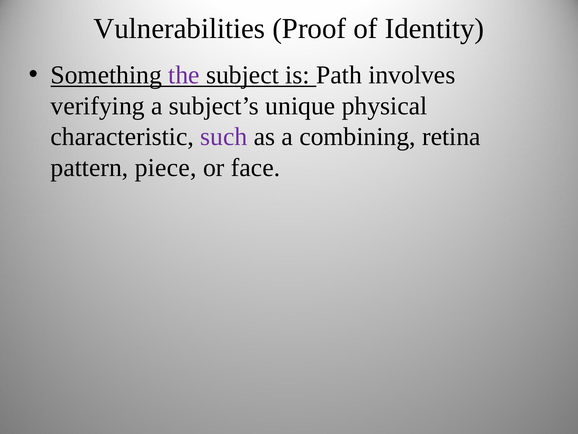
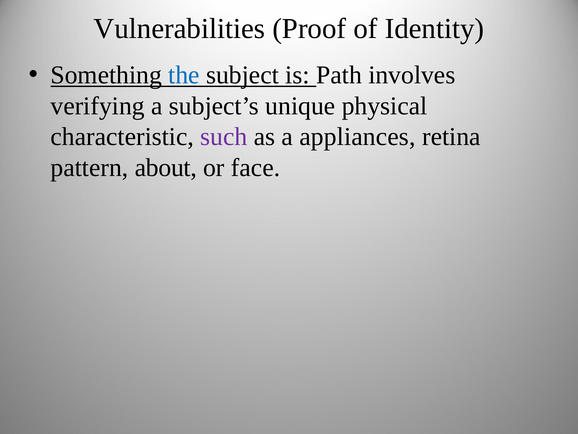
the colour: purple -> blue
combining: combining -> appliances
piece: piece -> about
